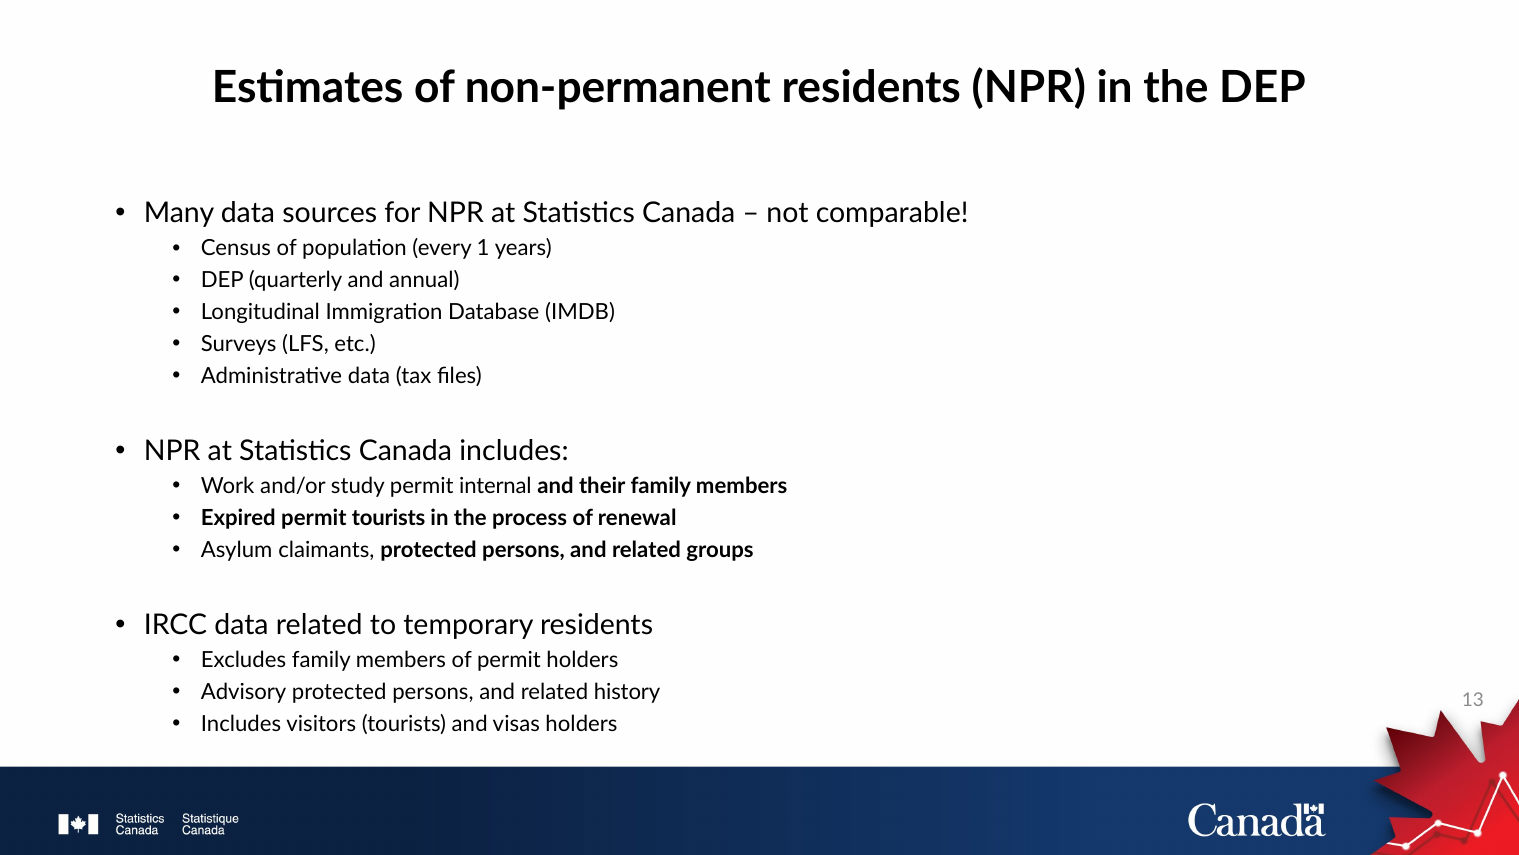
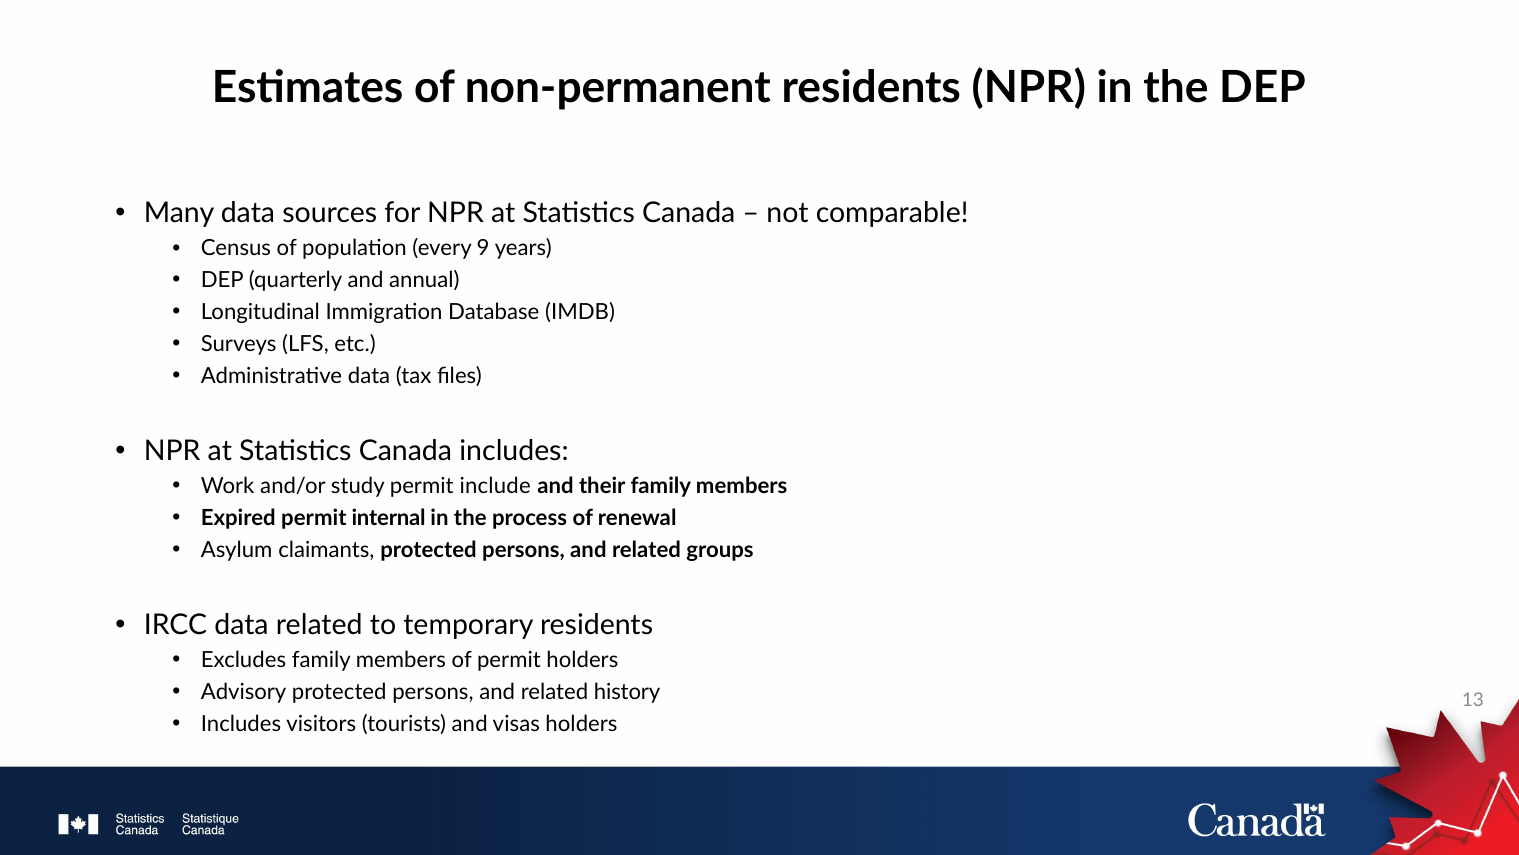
1: 1 -> 9
internal: internal -> include
permit tourists: tourists -> internal
